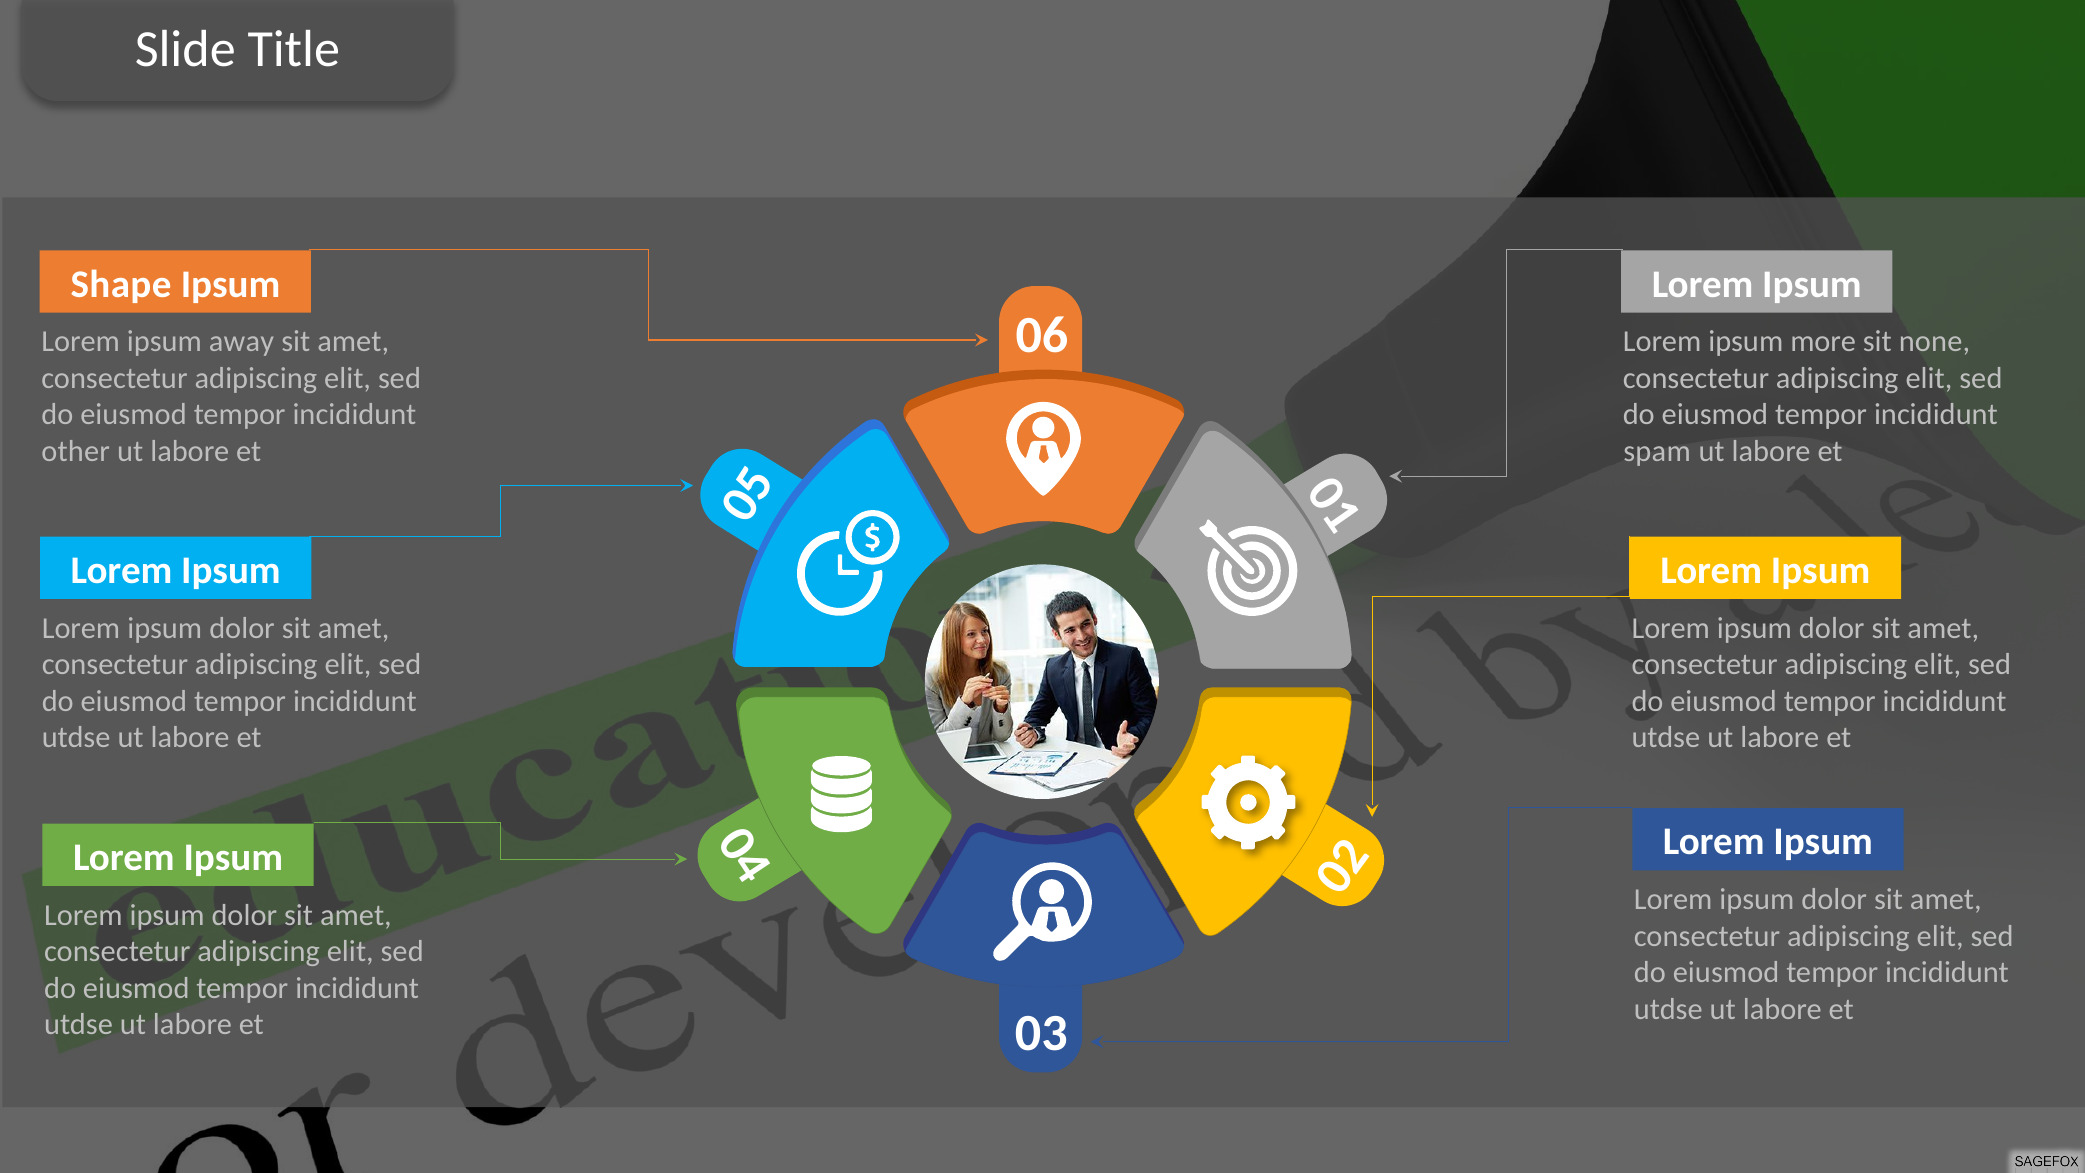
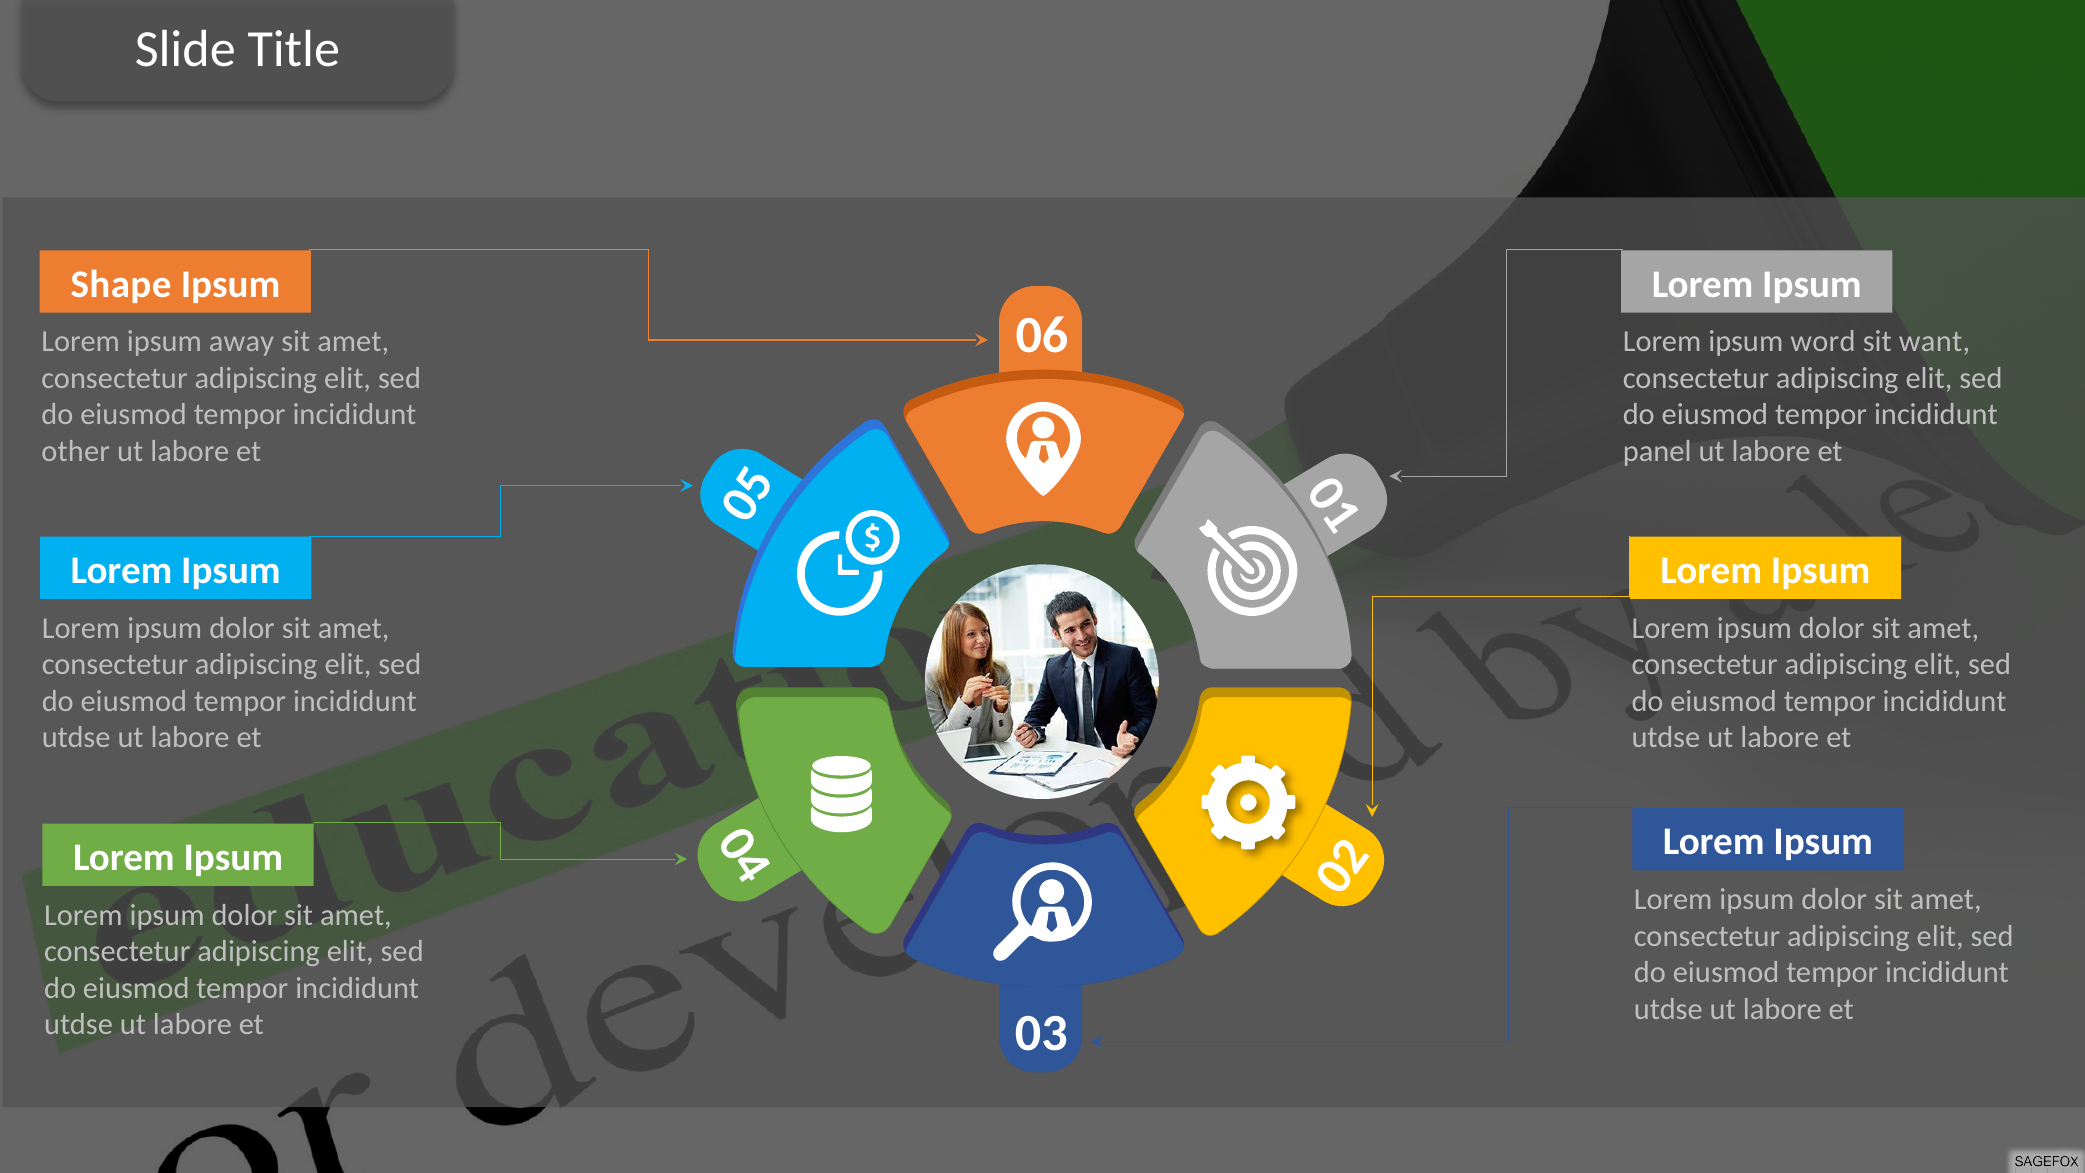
more: more -> word
none: none -> want
spam: spam -> panel
